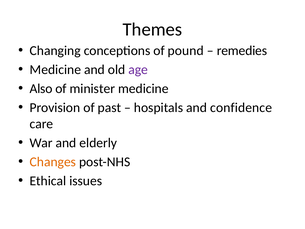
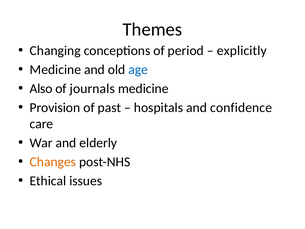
pound: pound -> period
remedies: remedies -> explicitly
age colour: purple -> blue
minister: minister -> journals
